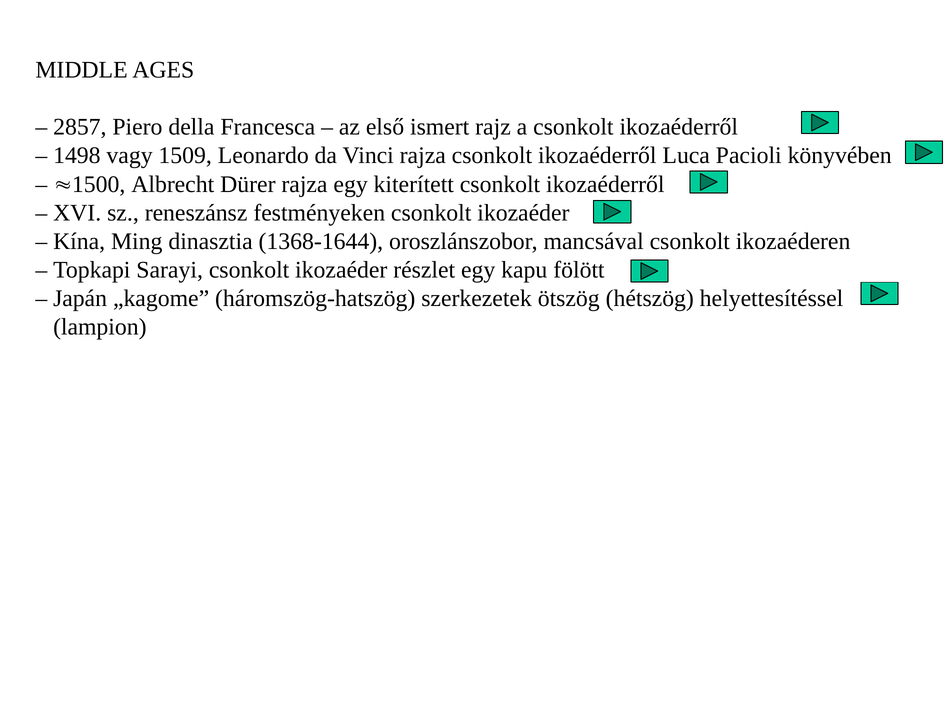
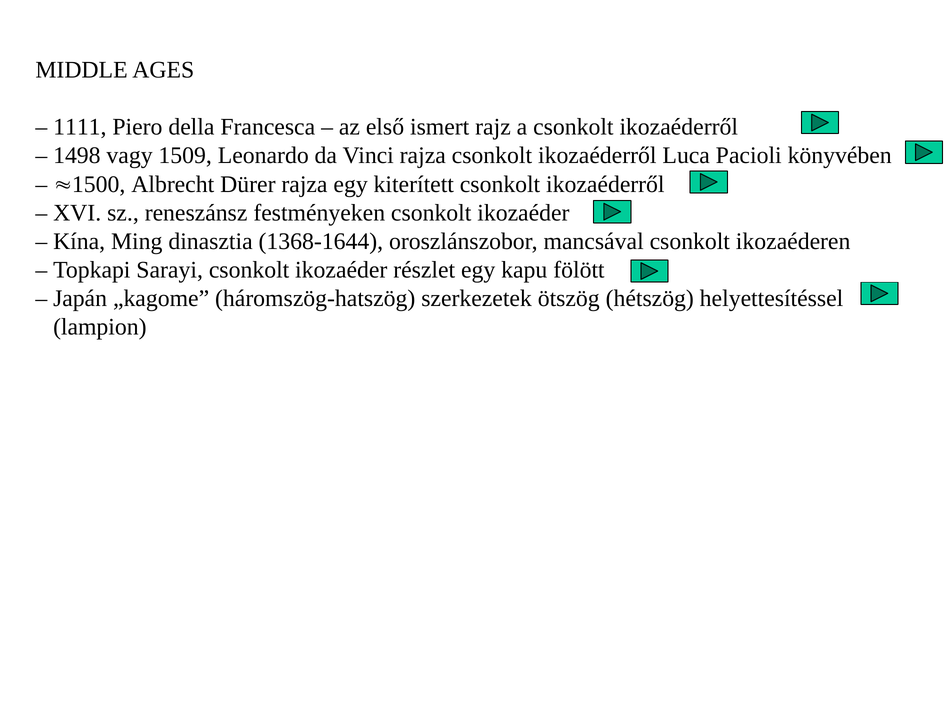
2857: 2857 -> 1111
